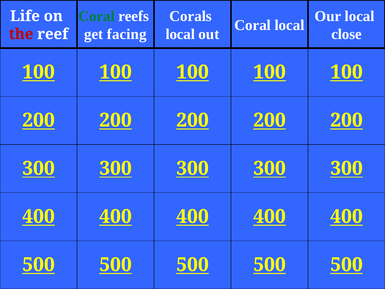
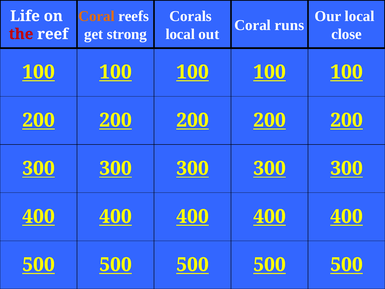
Coral at (97, 16) colour: green -> orange
Coral local: local -> runs
facing: facing -> strong
